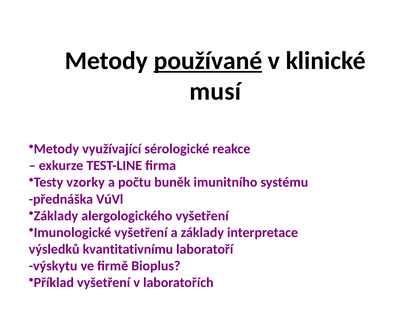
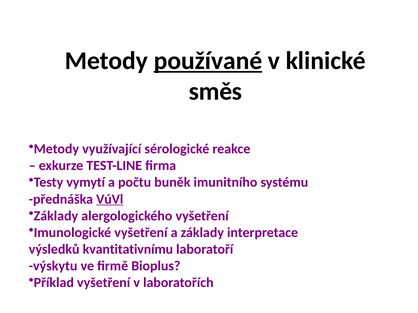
musí: musí -> směs
vzorky: vzorky -> vymytí
VúVl underline: none -> present
